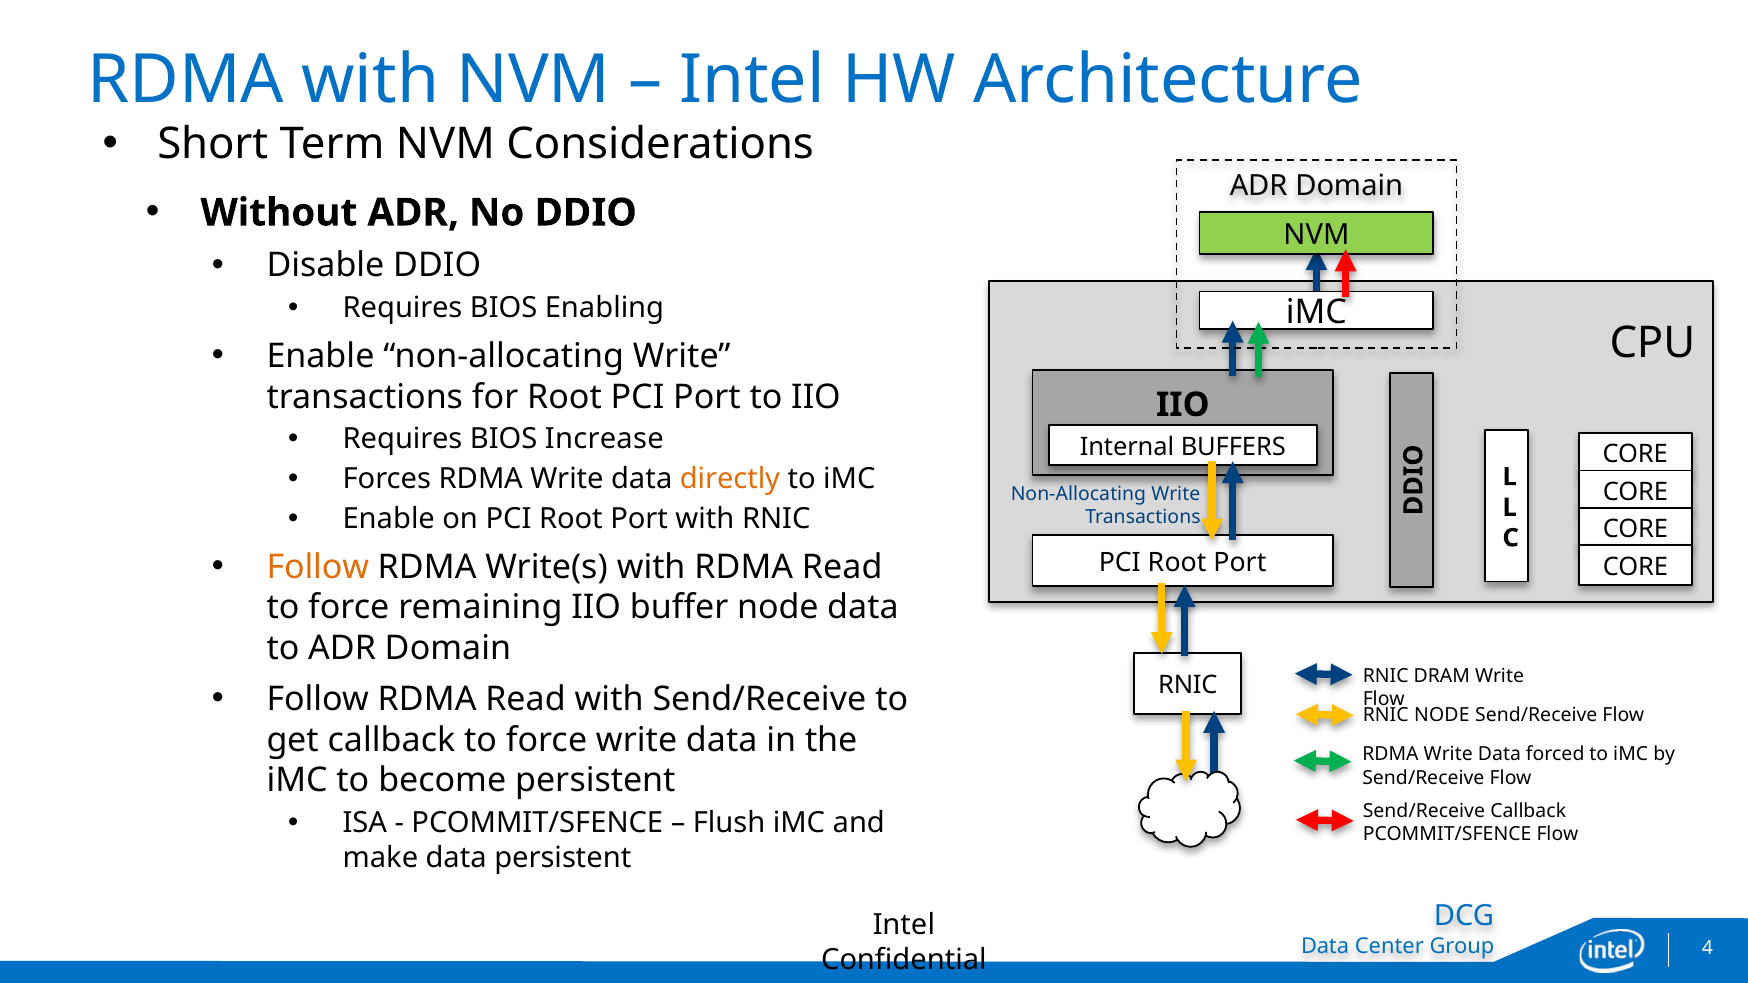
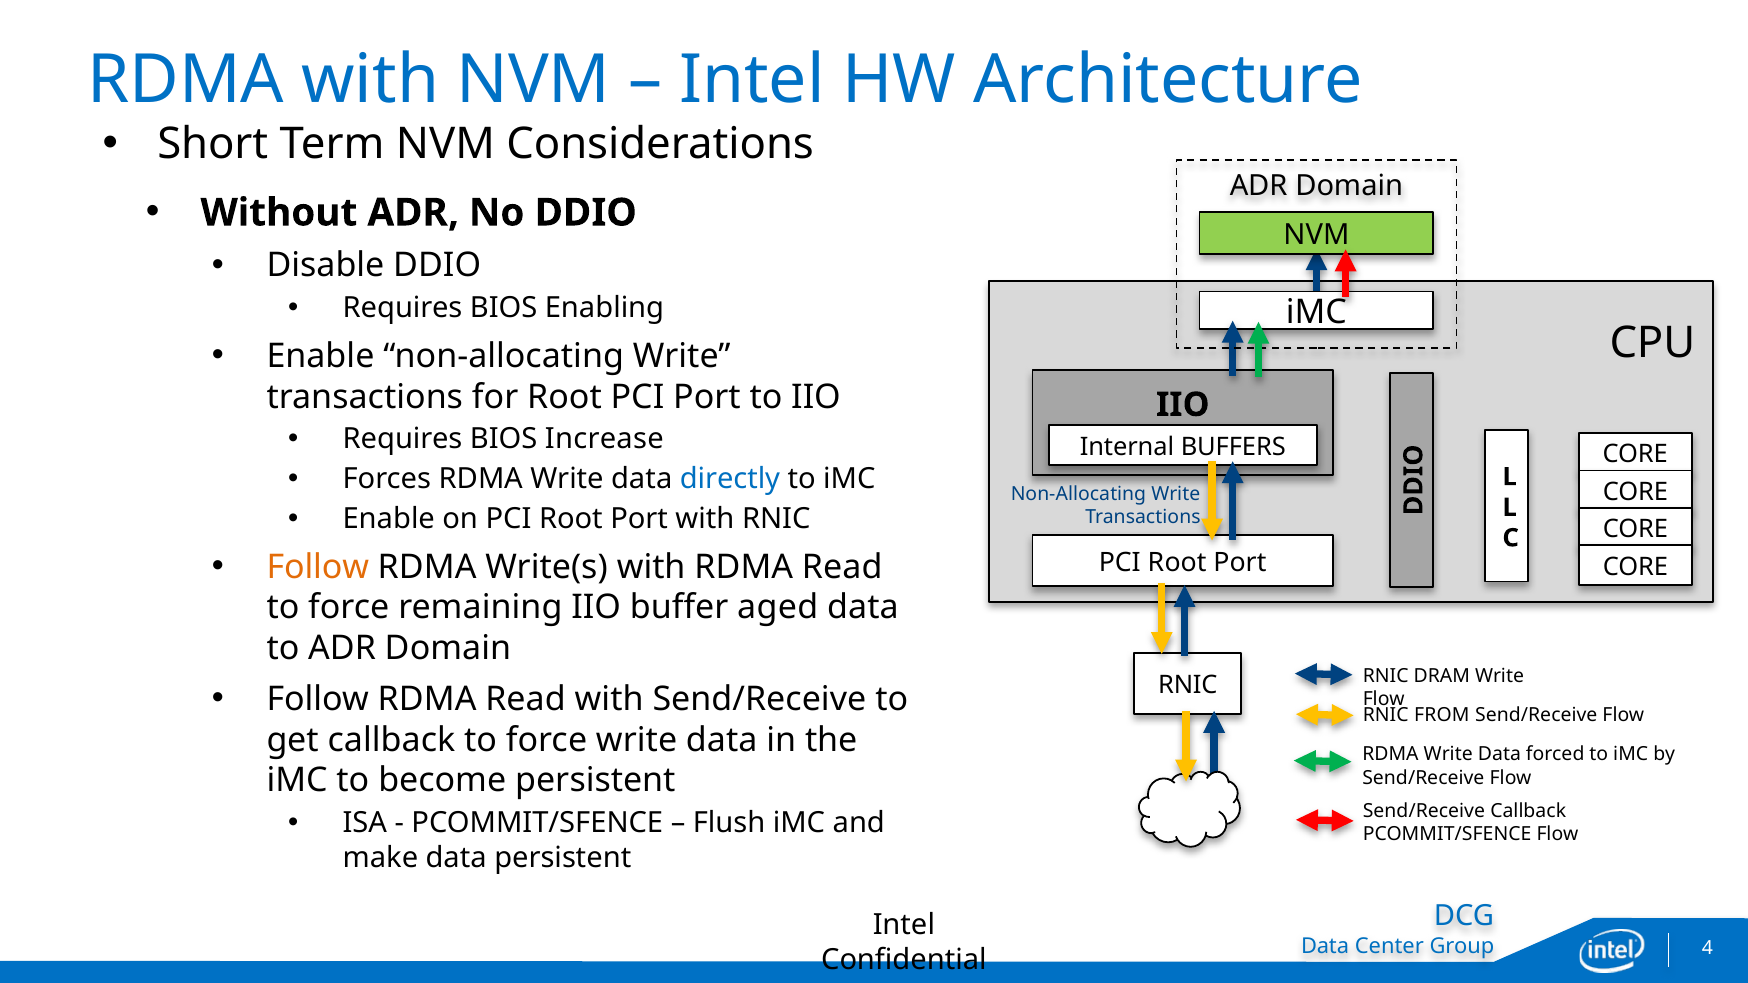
directly colour: orange -> blue
buffer node: node -> aged
RNIC NODE: NODE -> FROM
